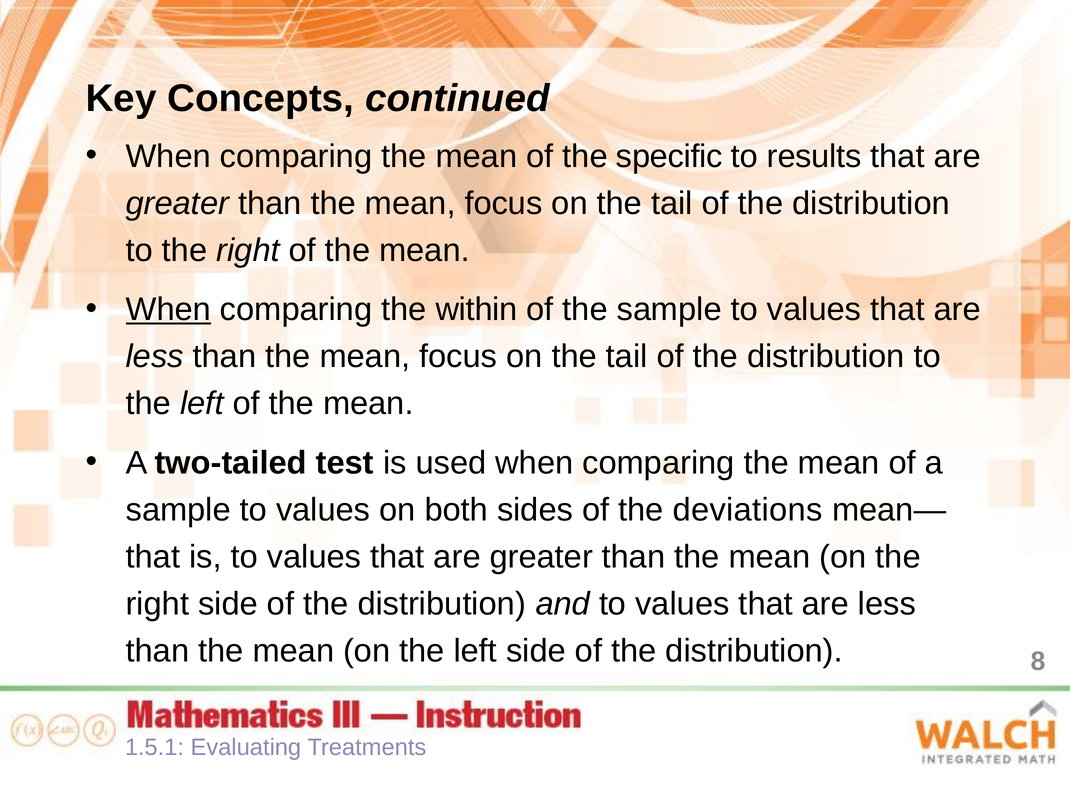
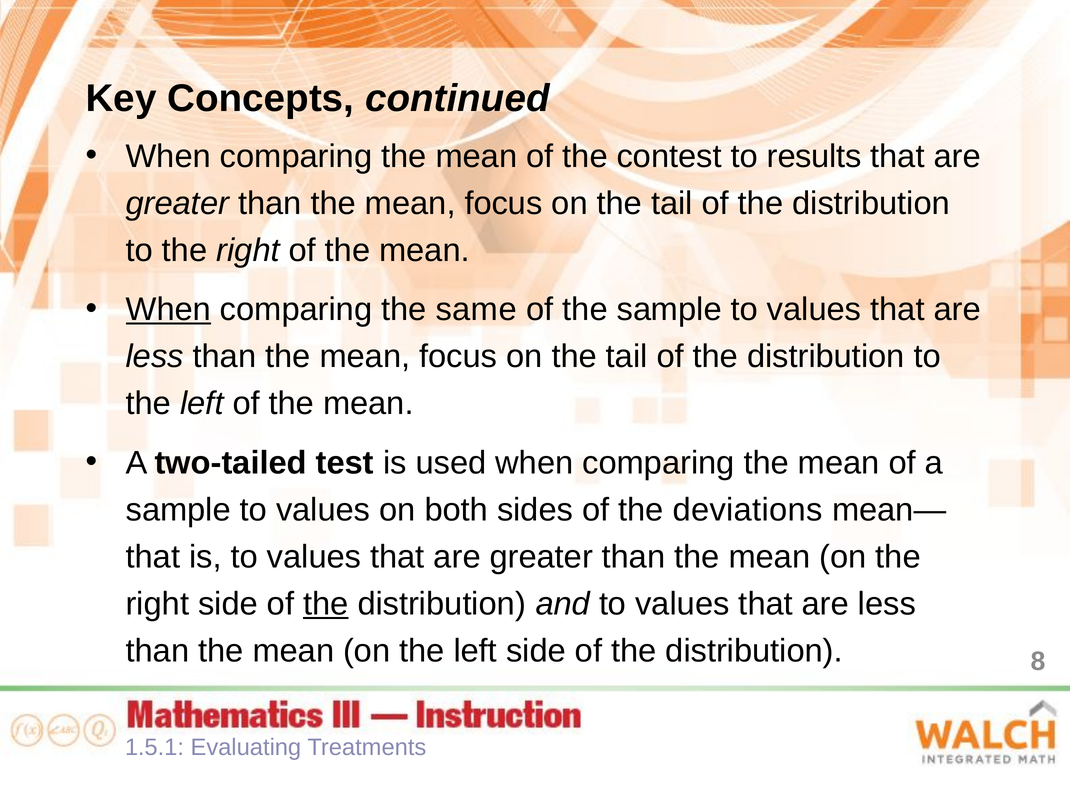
specific: specific -> contest
within: within -> same
the at (326, 604) underline: none -> present
